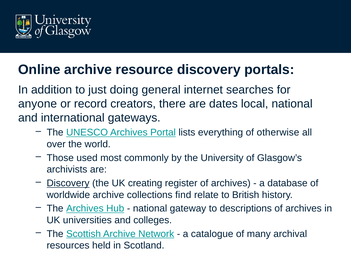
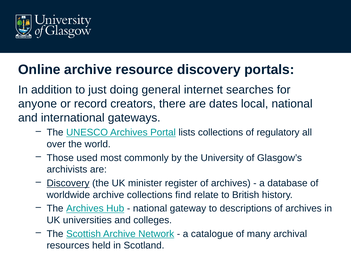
lists everything: everything -> collections
otherwise: otherwise -> regulatory
creating: creating -> minister
